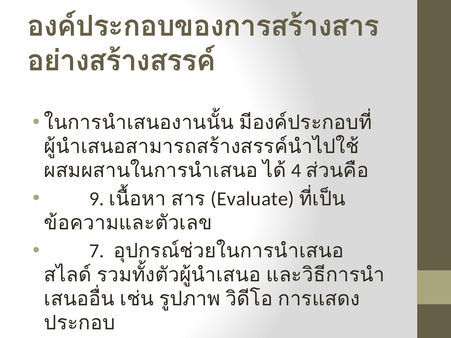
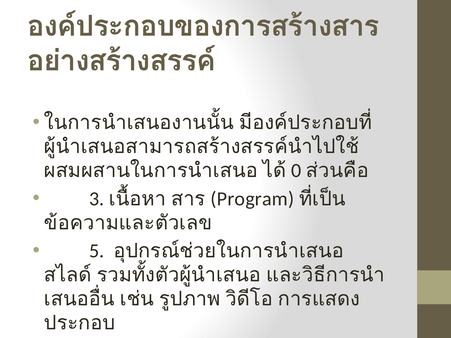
4: 4 -> 0
9: 9 -> 3
Evaluate: Evaluate -> Program
7: 7 -> 5
